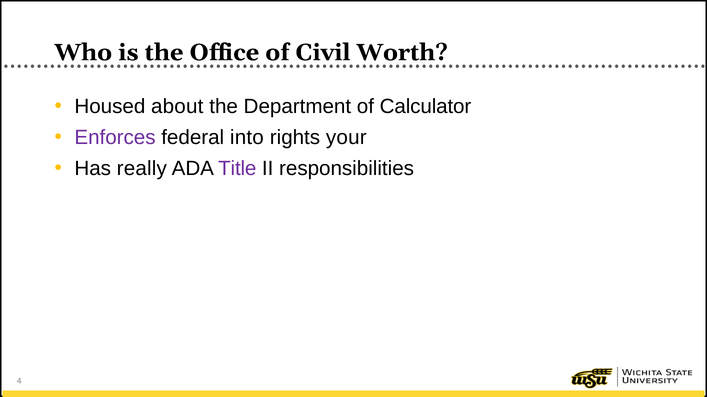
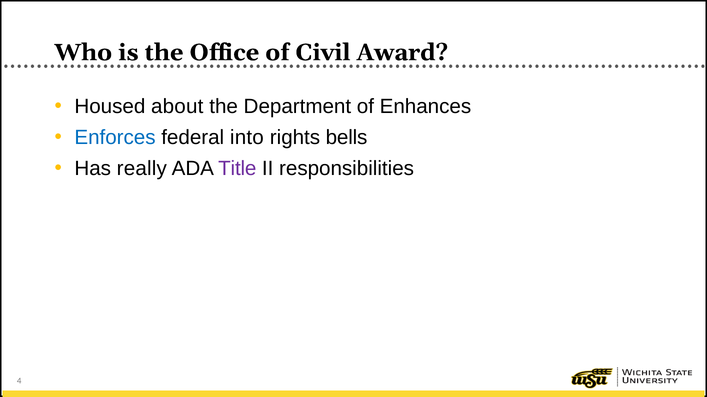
Worth: Worth -> Award
Calculator: Calculator -> Enhances
Enforces colour: purple -> blue
your: your -> bells
